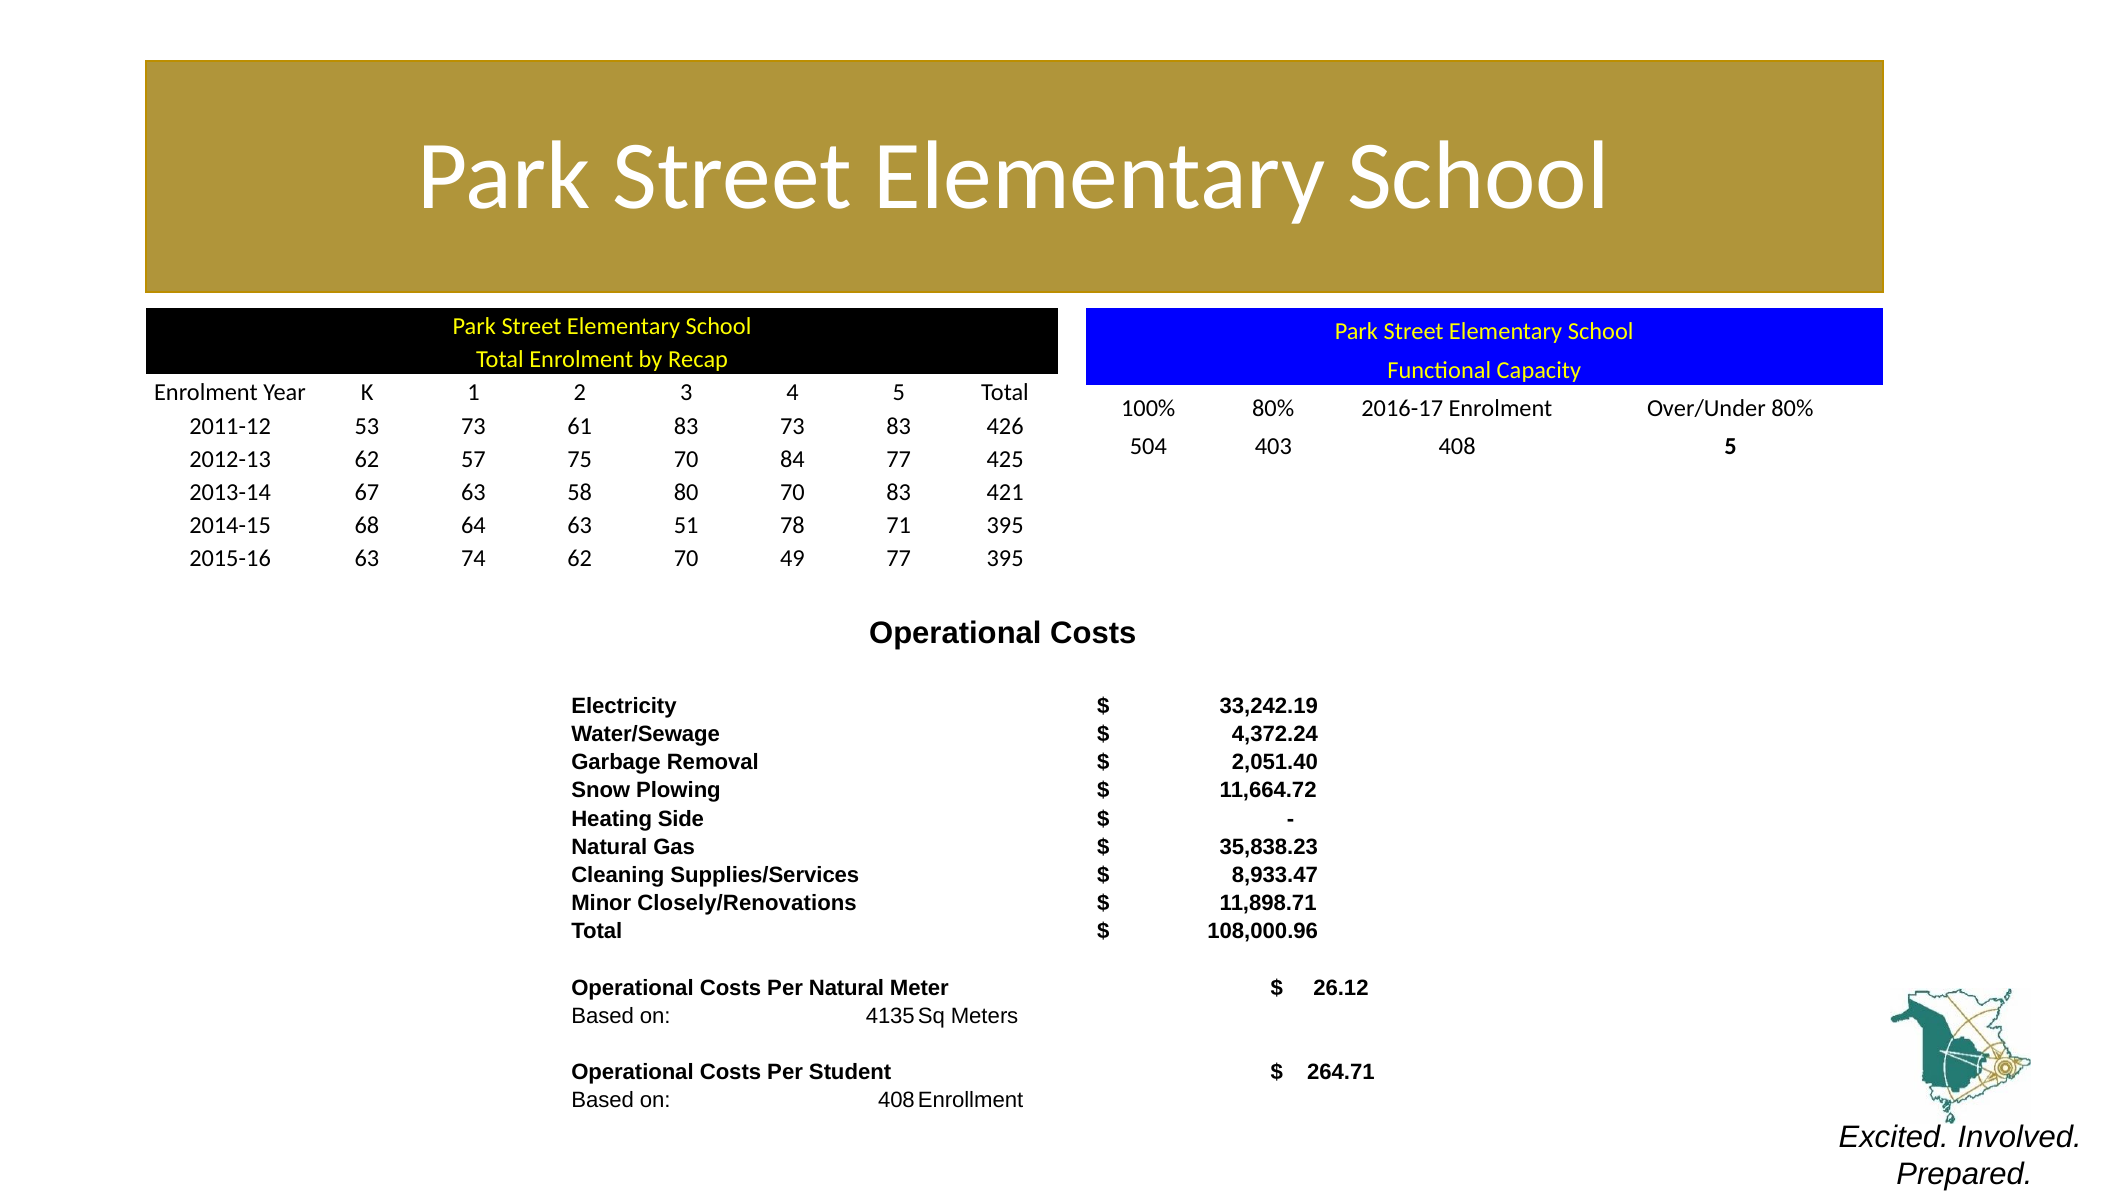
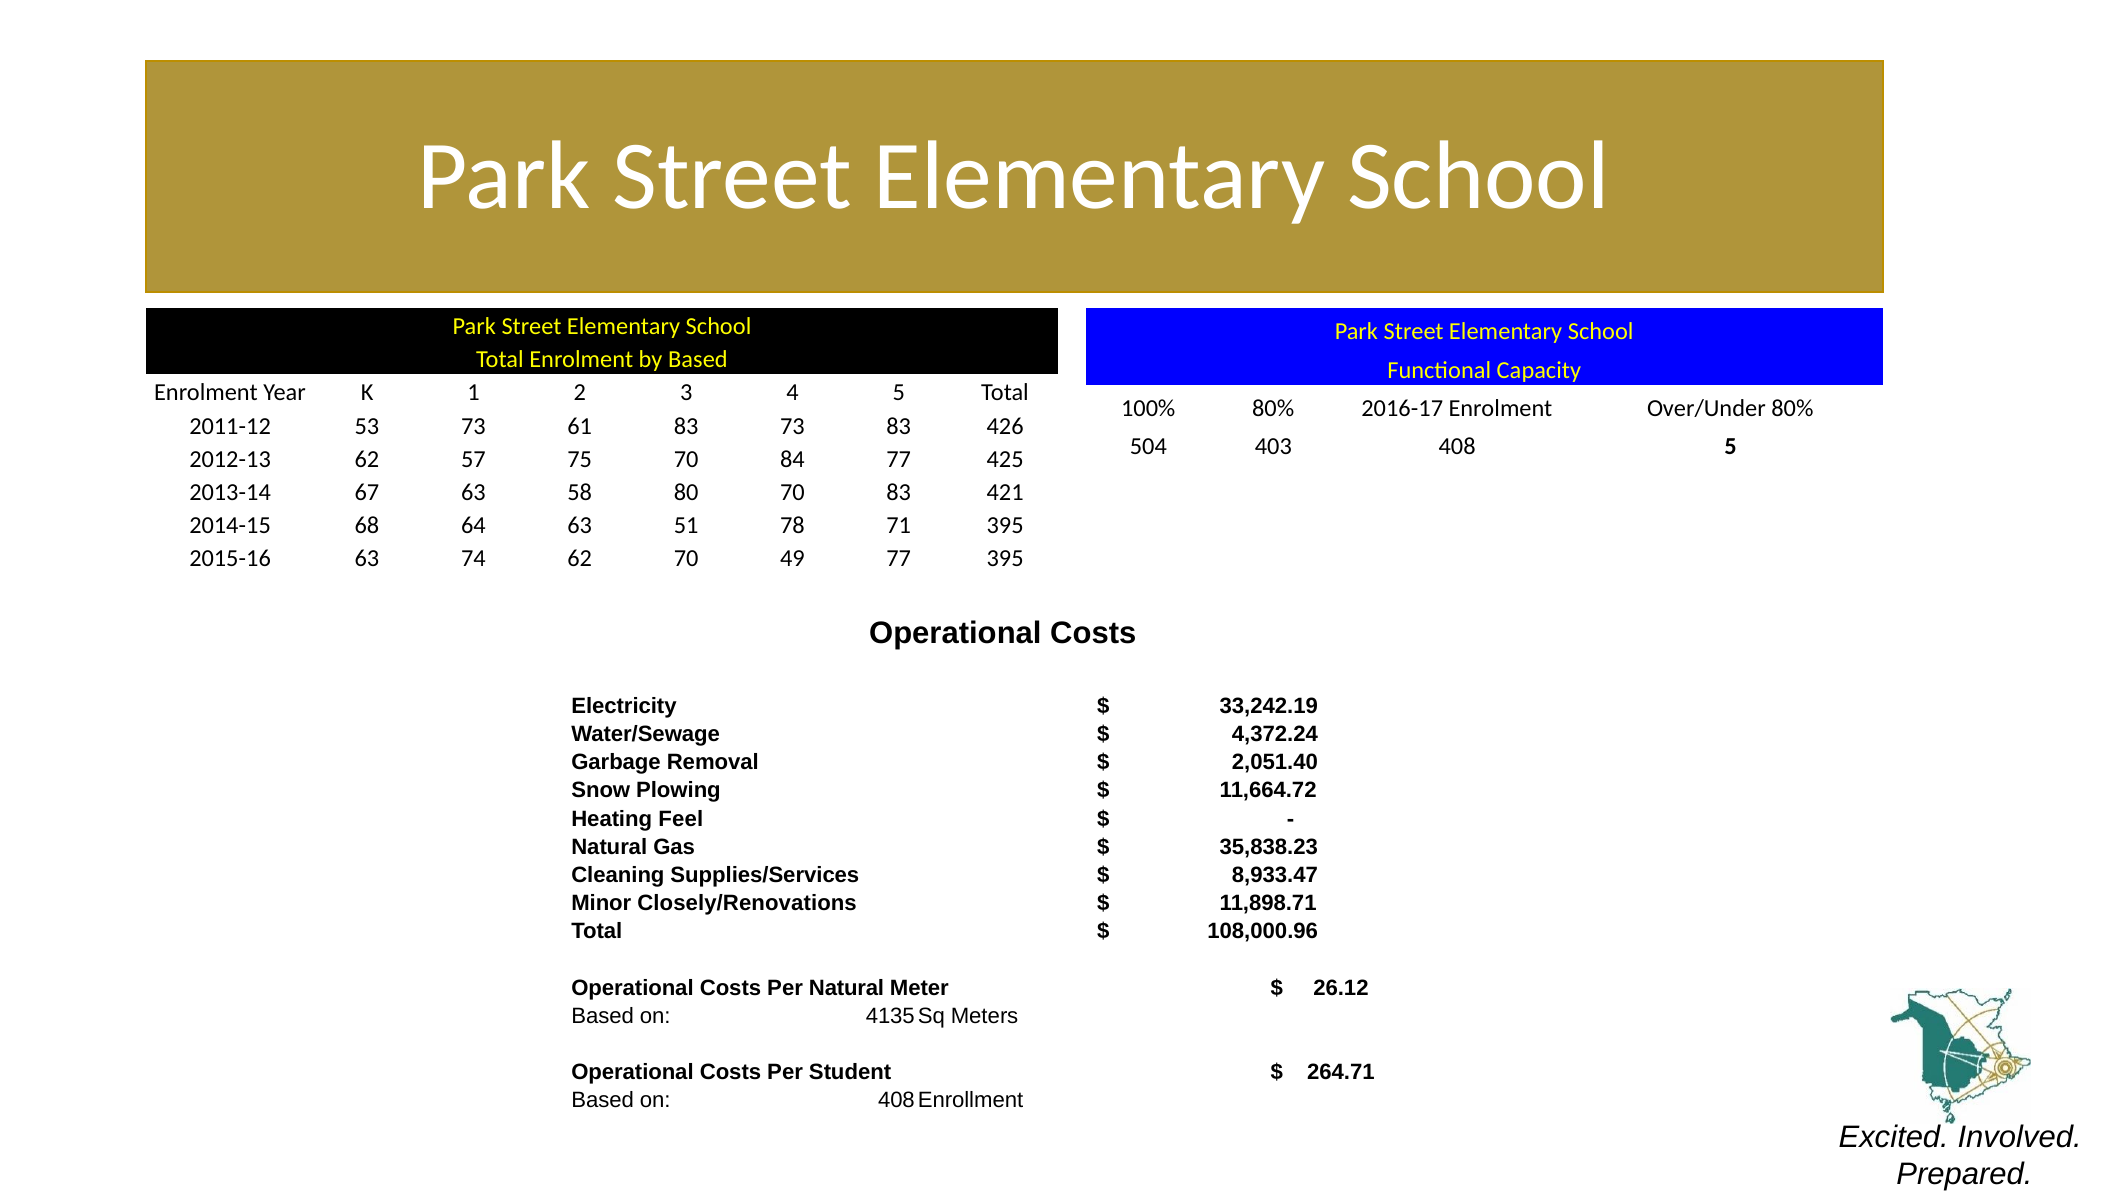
by Recap: Recap -> Based
Side: Side -> Feel
